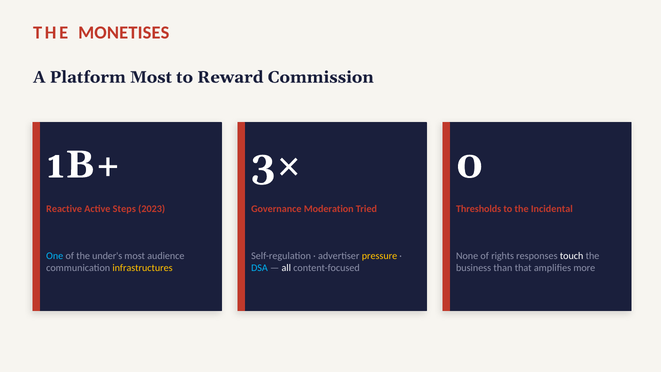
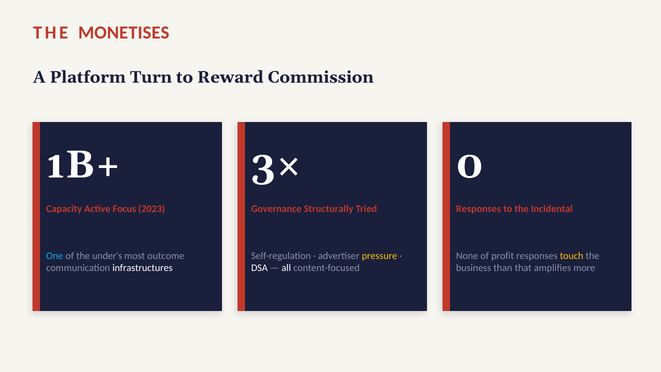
Platform Most: Most -> Turn
Reactive: Reactive -> Capacity
Steps: Steps -> Focus
Moderation: Moderation -> Structurally
Thresholds at (479, 209): Thresholds -> Responses
audience: audience -> outcome
rights: rights -> profit
touch colour: white -> yellow
infrastructures colour: yellow -> white
DSA colour: light blue -> white
